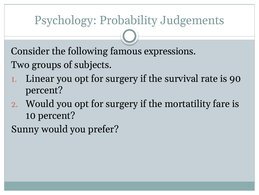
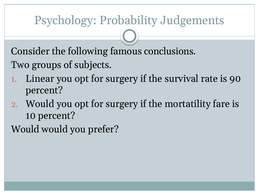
expressions: expressions -> conclusions
Sunny at (25, 129): Sunny -> Would
